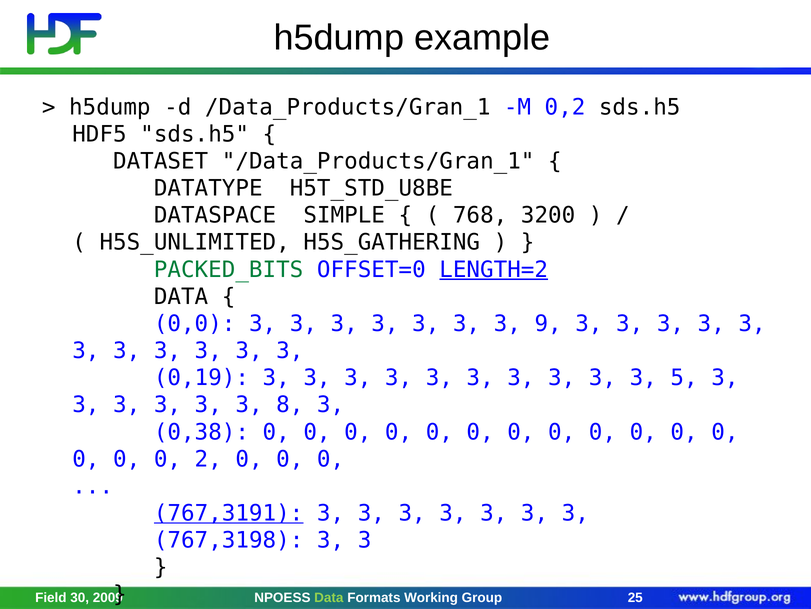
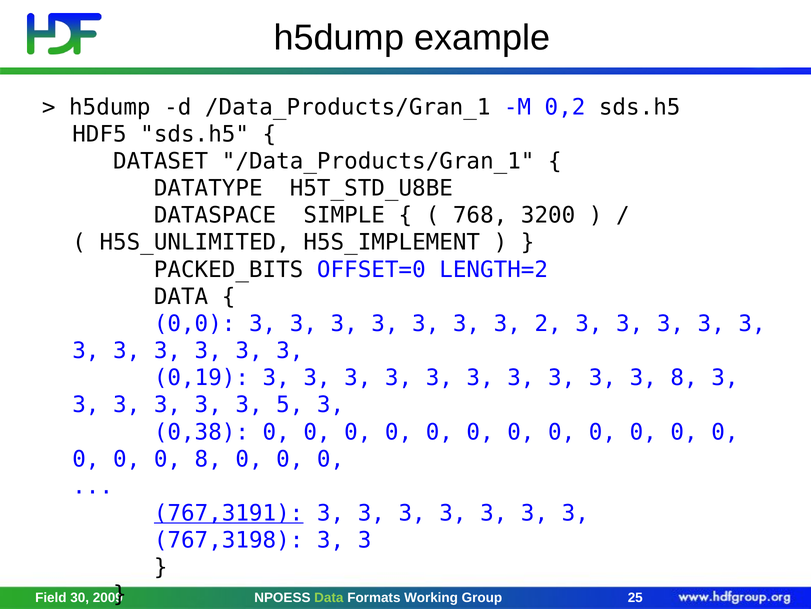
H5S_GATHERING: H5S_GATHERING -> H5S_IMPLEMENT
PACKED_BITS colour: green -> black
LENGTH=2 underline: present -> none
9: 9 -> 2
3 5: 5 -> 8
8: 8 -> 5
0 2: 2 -> 8
